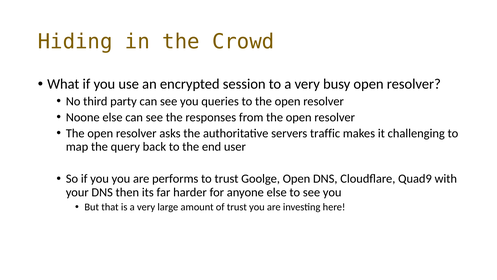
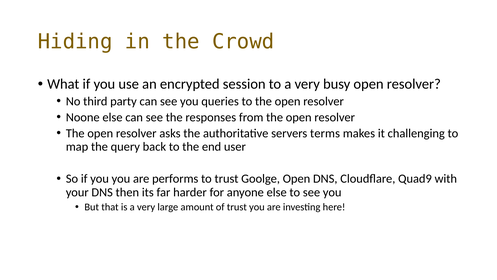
traffic: traffic -> terms
